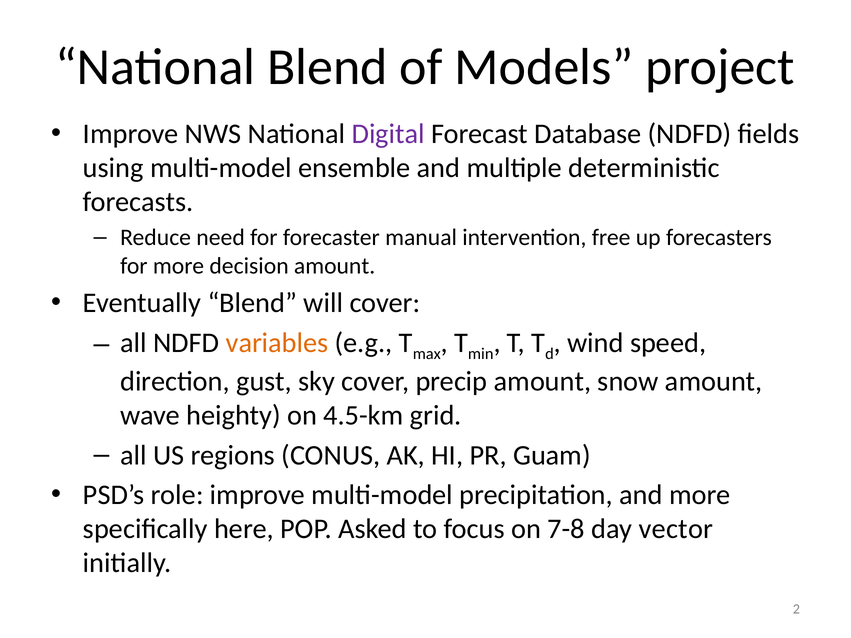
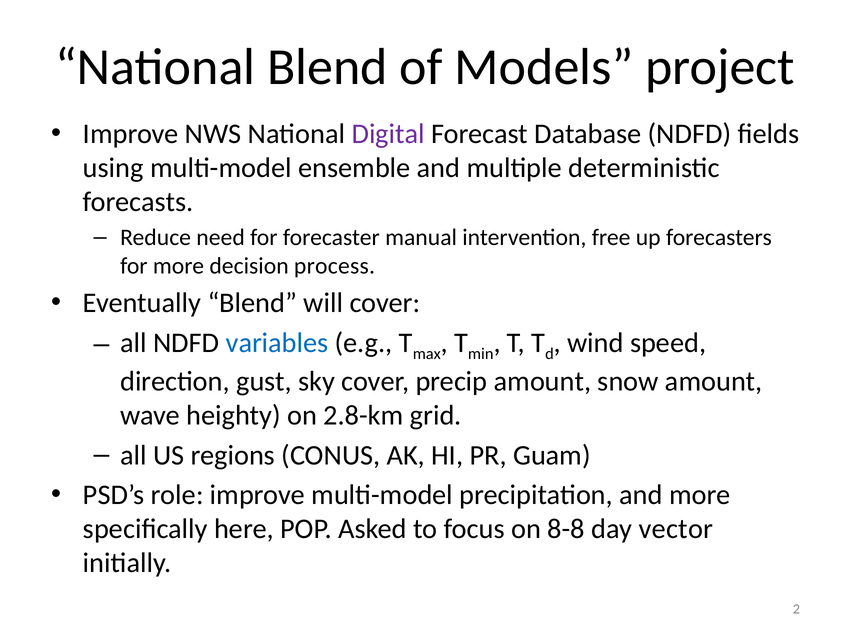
decision amount: amount -> process
variables colour: orange -> blue
4.5-km: 4.5-km -> 2.8-km
7-8: 7-8 -> 8-8
